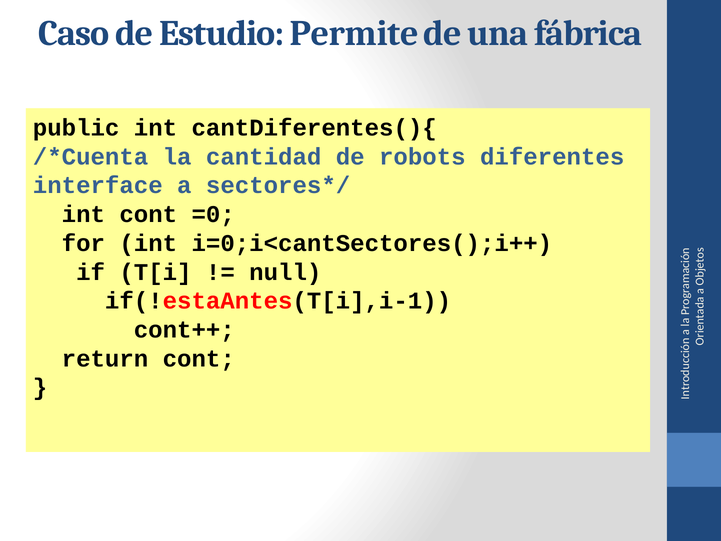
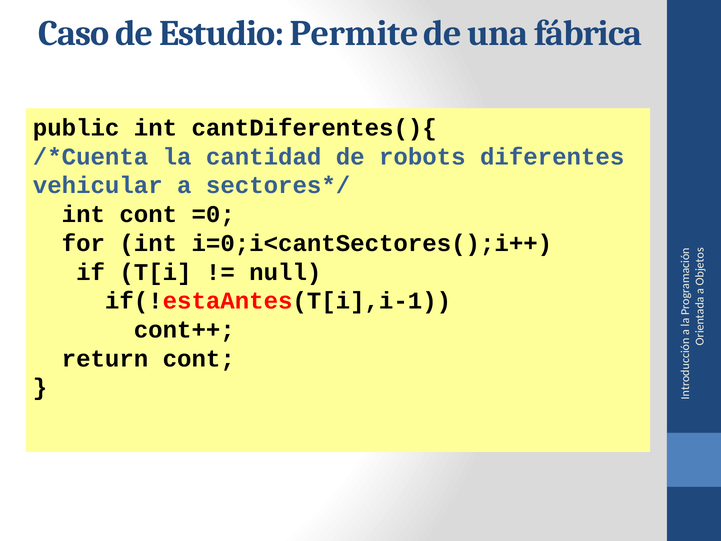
interface: interface -> vehicular
